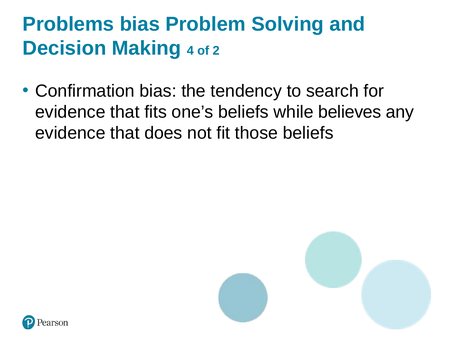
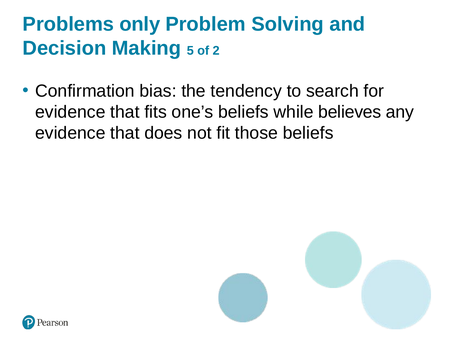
Problems bias: bias -> only
4: 4 -> 5
